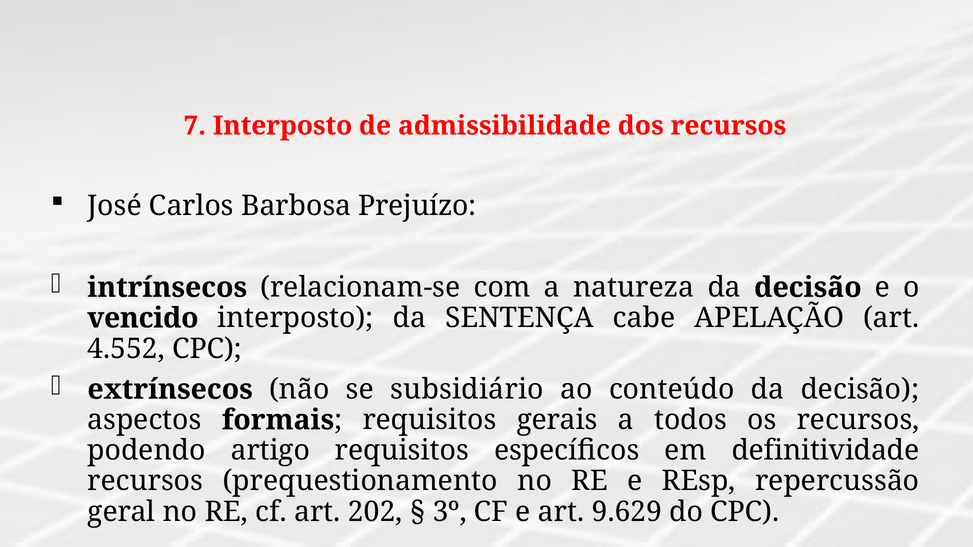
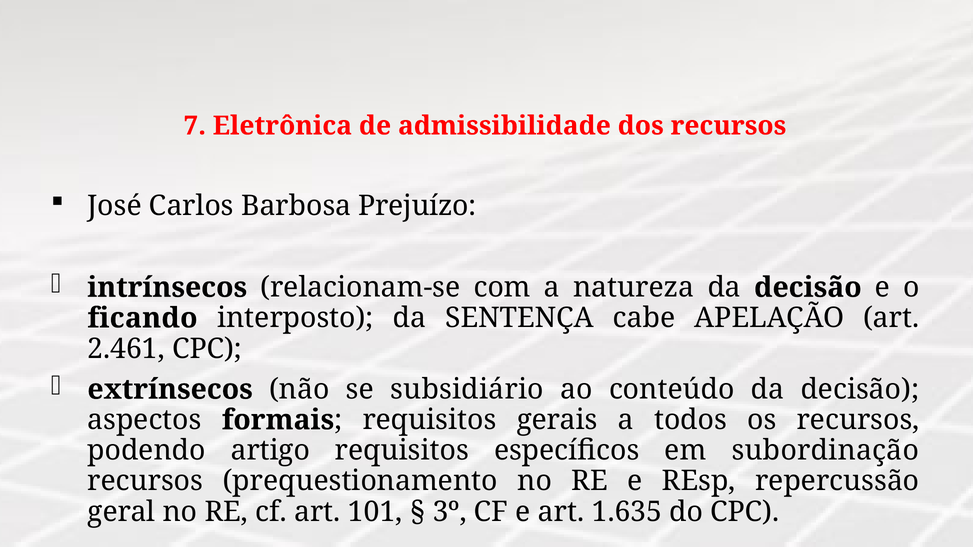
7 Interposto: Interposto -> Eletrônica
vencido: vencido -> ficando
4.552: 4.552 -> 2.461
definitividade: definitividade -> subordinação
202: 202 -> 101
9.629: 9.629 -> 1.635
